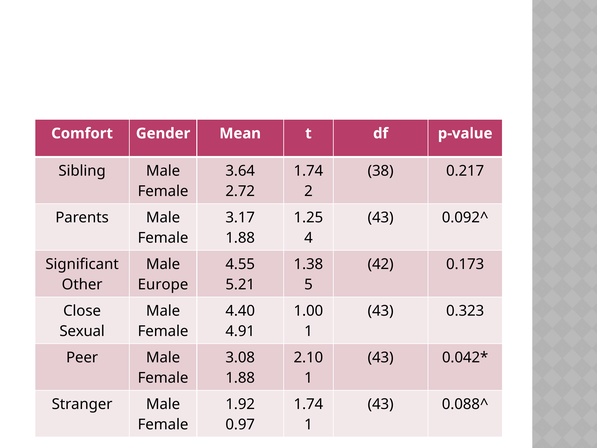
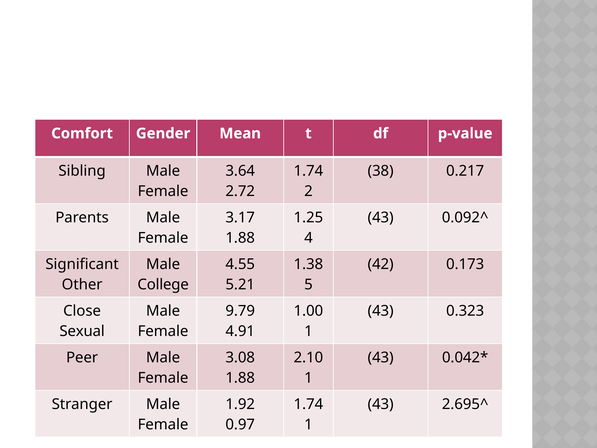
Europe: Europe -> College
4.40: 4.40 -> 9.79
0.088^: 0.088^ -> 2.695^
